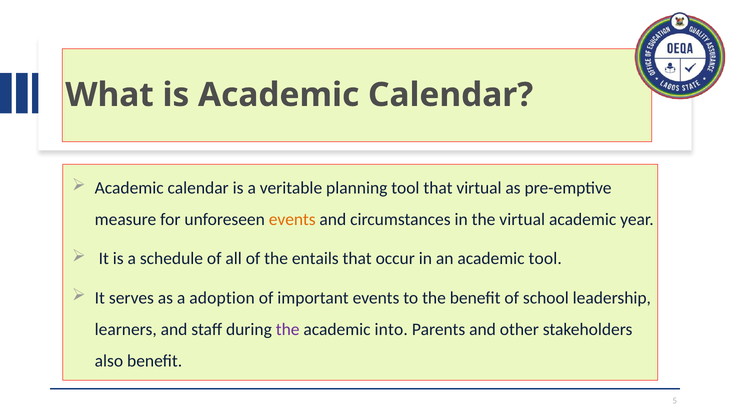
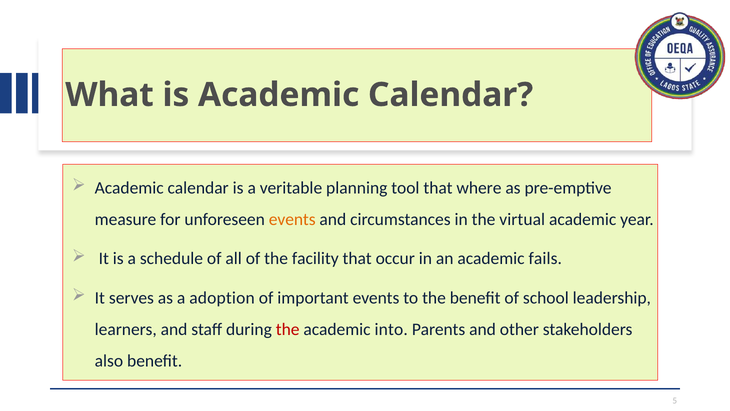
that virtual: virtual -> where
entails: entails -> facility
academic tool: tool -> fails
the at (288, 329) colour: purple -> red
